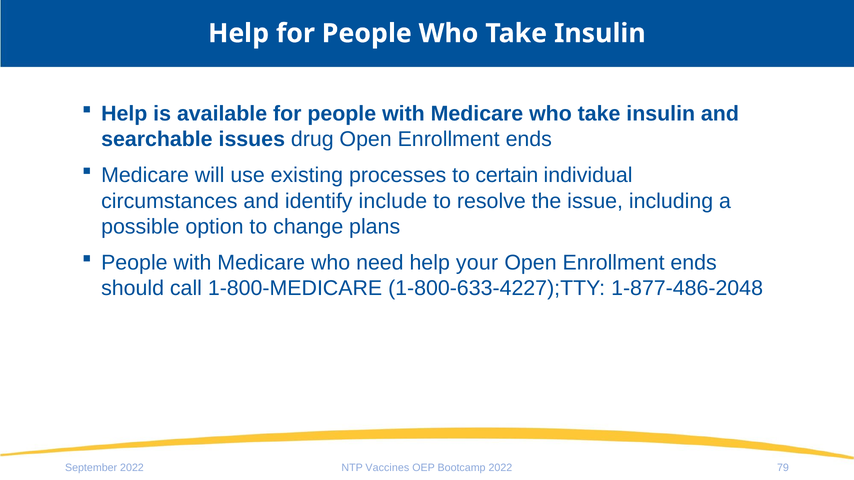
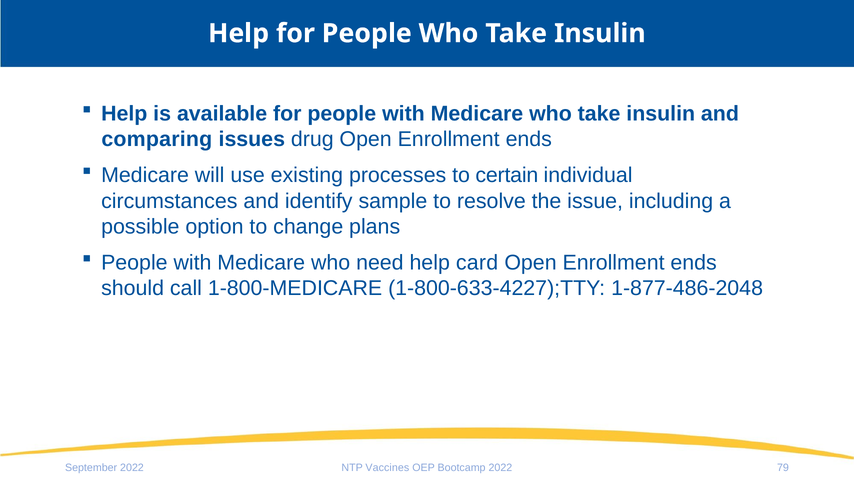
searchable: searchable -> comparing
include: include -> sample
your: your -> card
